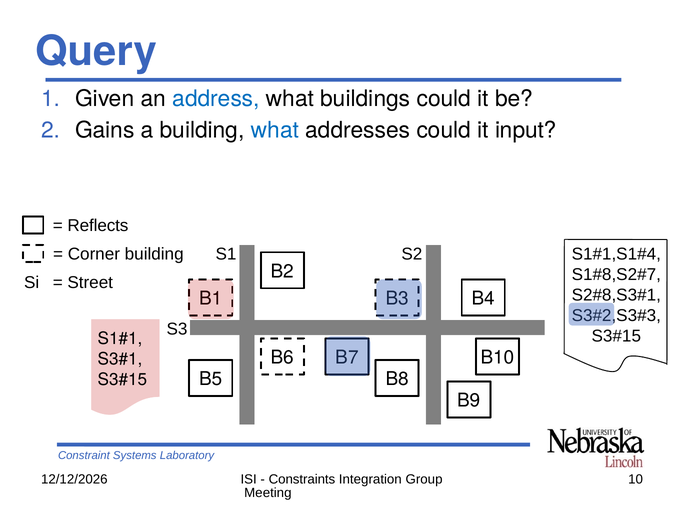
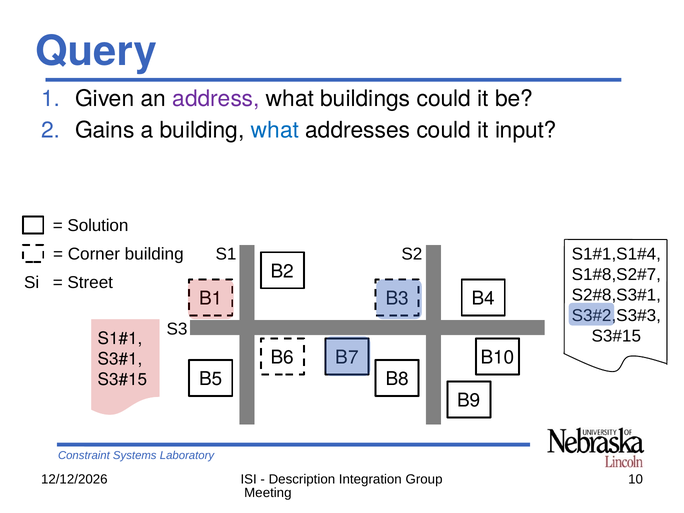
address colour: blue -> purple
Reflects: Reflects -> Solution
Constraints: Constraints -> Description
